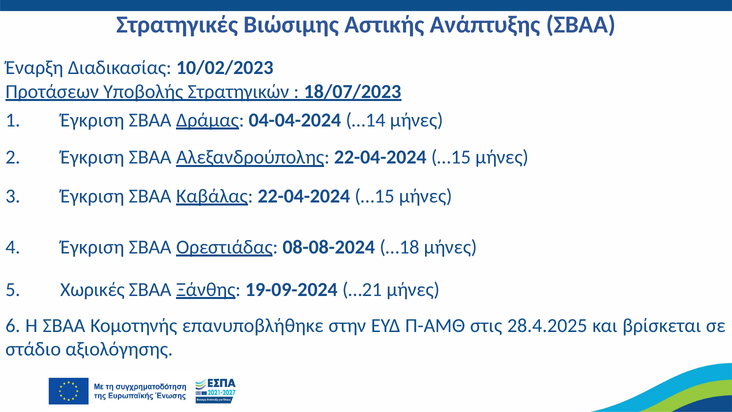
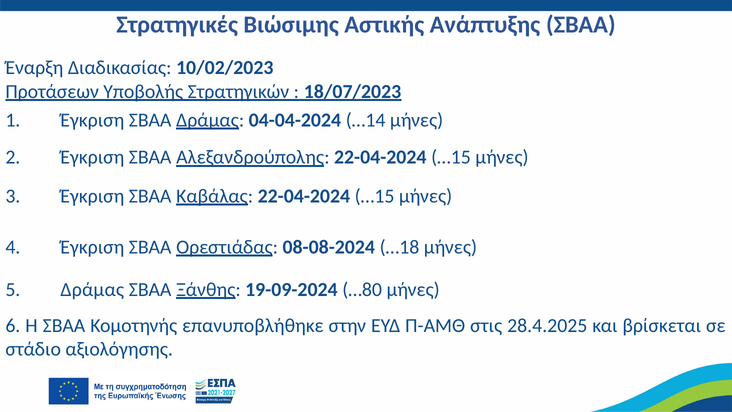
5 Χωρικές: Χωρικές -> Δράμας
…21: …21 -> …80
